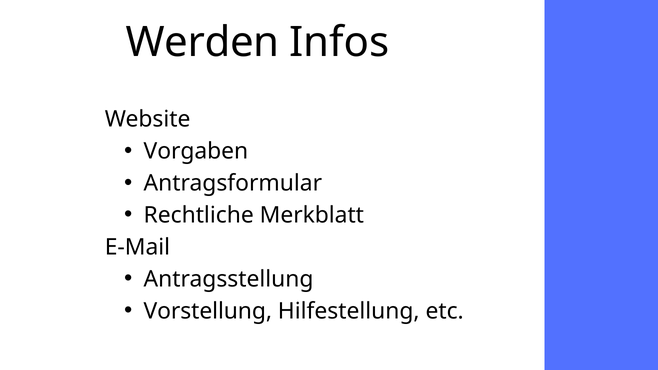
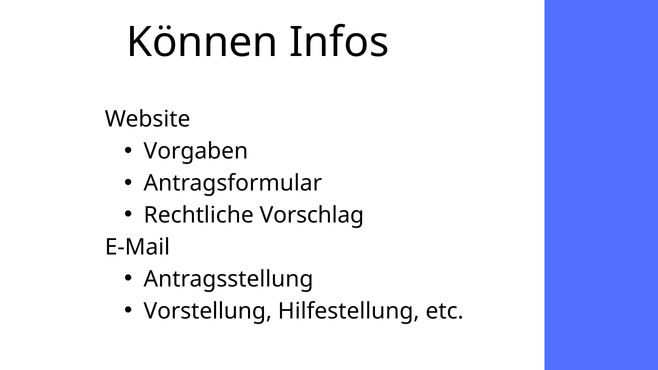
Werden: Werden -> Können
Merkblatt: Merkblatt -> Vorschlag
